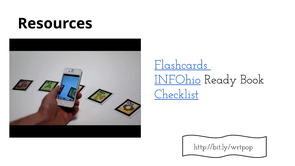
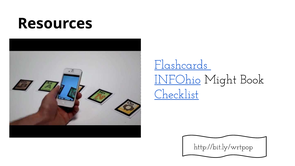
Ready: Ready -> Might
